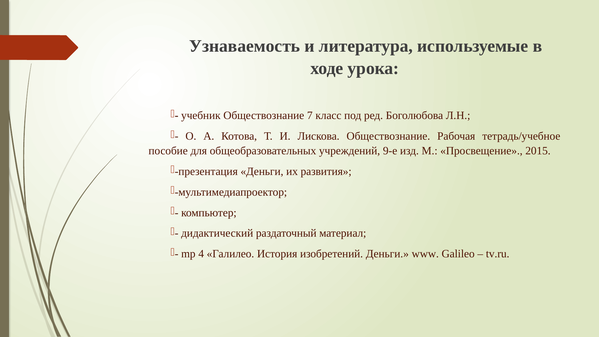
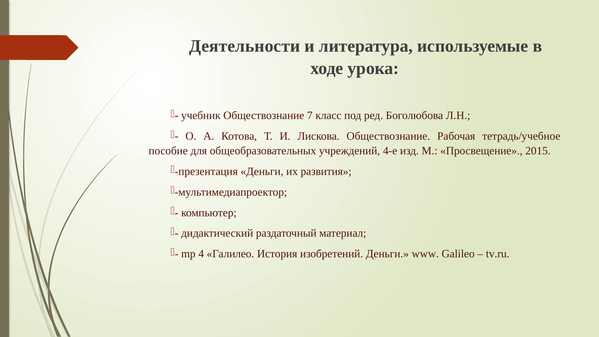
Узнаваемость: Узнаваемость -> Деятельности
9-е: 9-е -> 4-е
